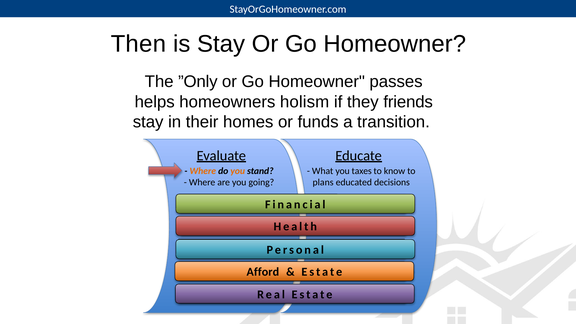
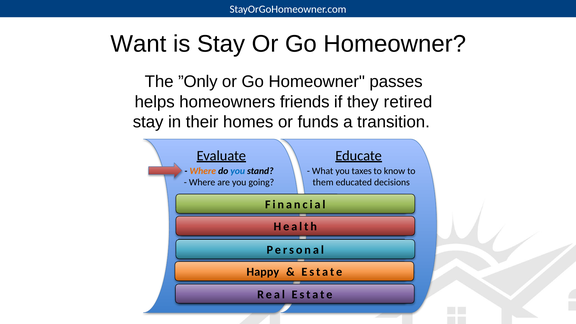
Then: Then -> Want
holism: holism -> friends
friends: friends -> retired
you at (238, 171) colour: orange -> blue
plans: plans -> them
Afford: Afford -> Happy
